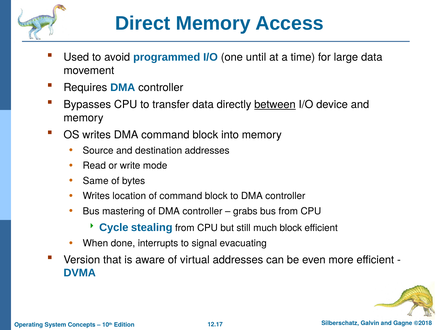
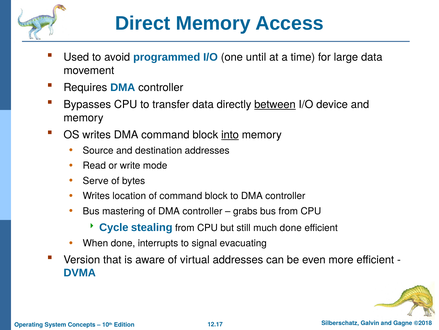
into underline: none -> present
Same: Same -> Serve
much block: block -> done
